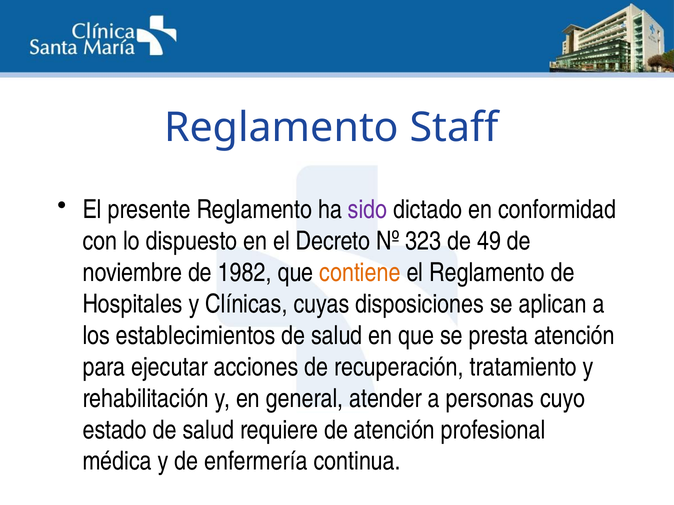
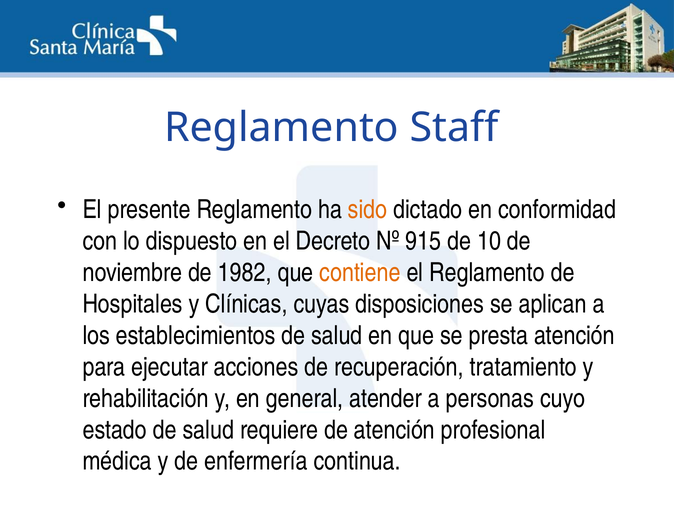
sido colour: purple -> orange
323: 323 -> 915
49: 49 -> 10
